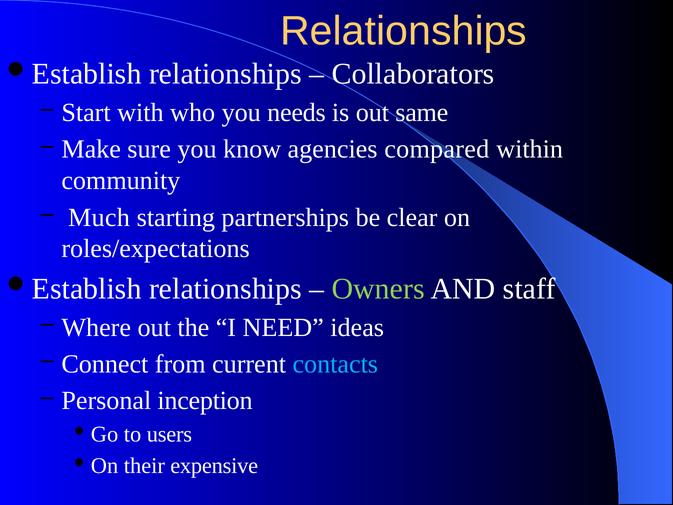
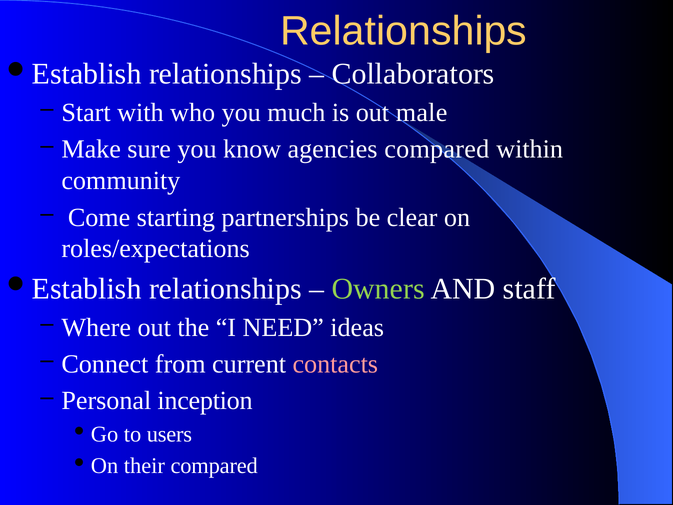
needs: needs -> much
same: same -> male
Much: Much -> Come
contacts colour: light blue -> pink
their expensive: expensive -> compared
